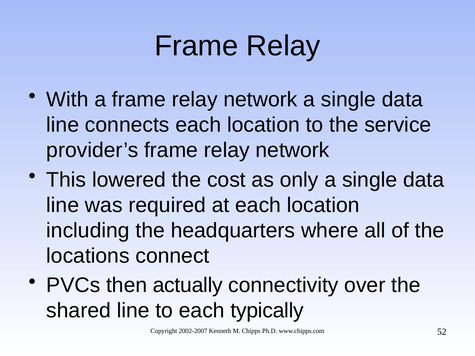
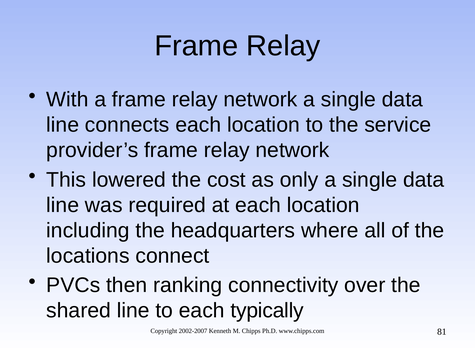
actually: actually -> ranking
52: 52 -> 81
